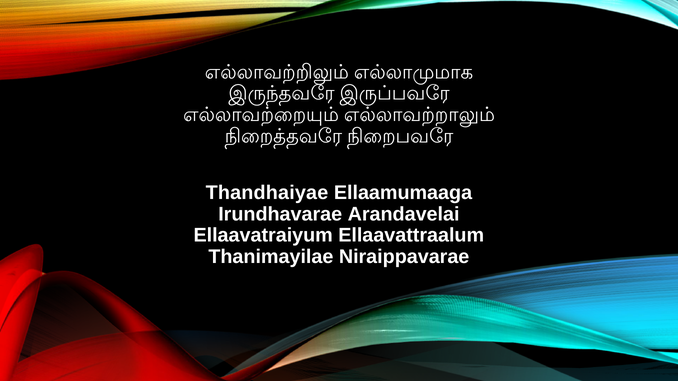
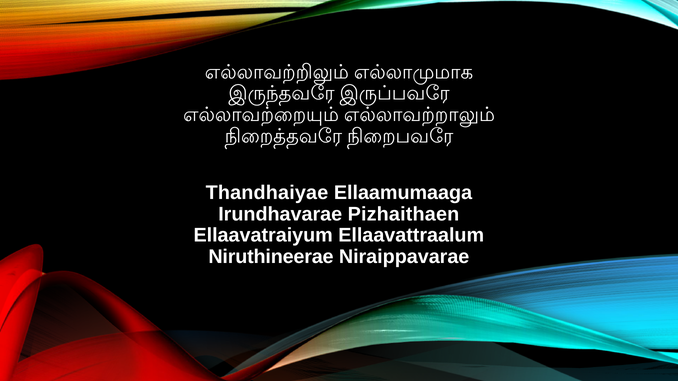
Arandavelai: Arandavelai -> Pizhaithaen
Thanimayilae: Thanimayilae -> Niruthineerae
